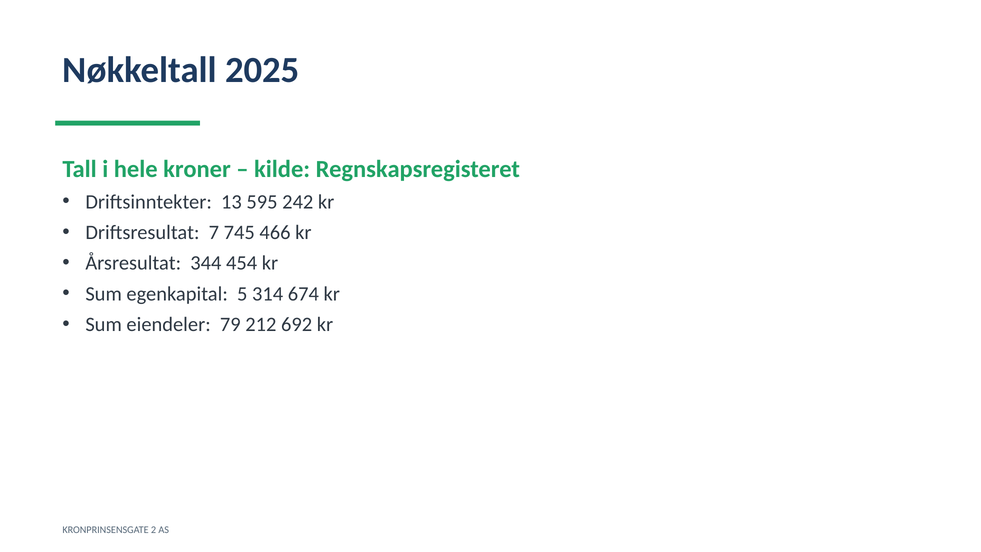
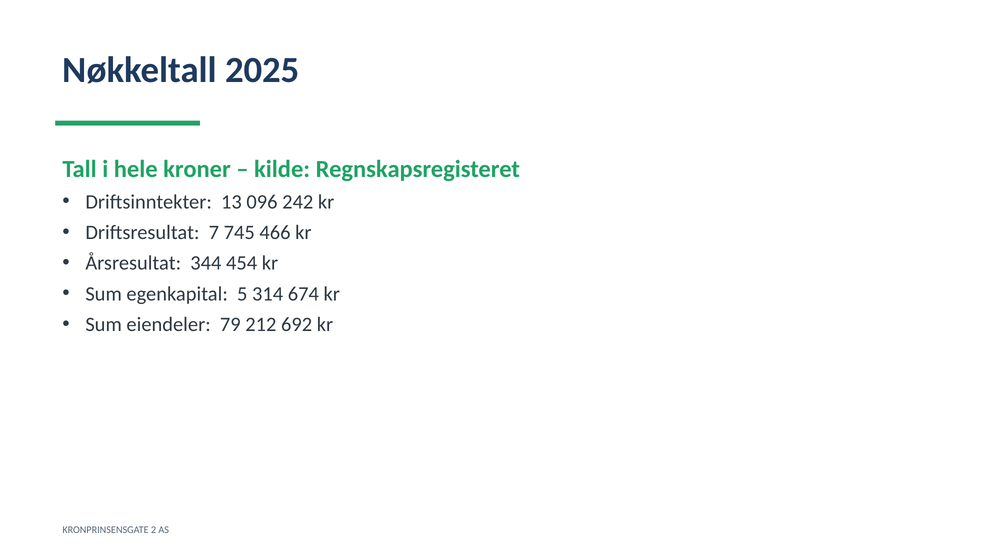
595: 595 -> 096
